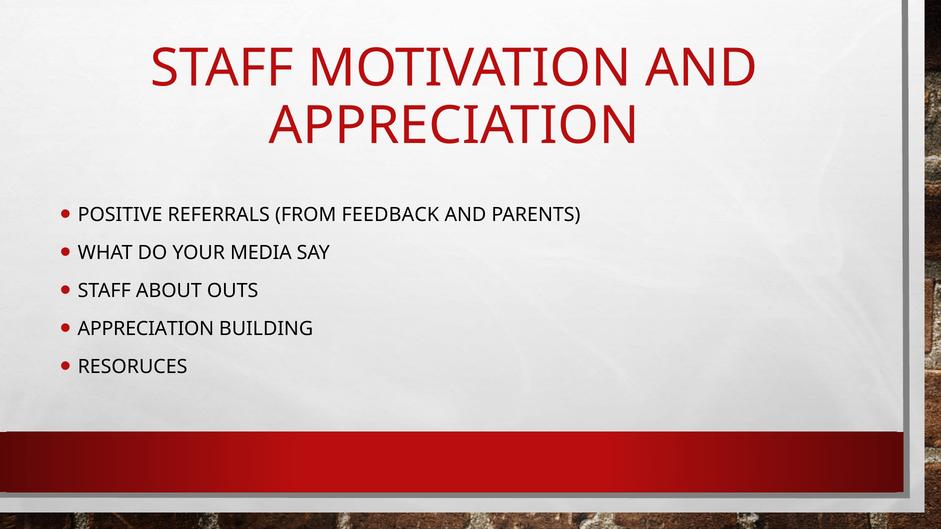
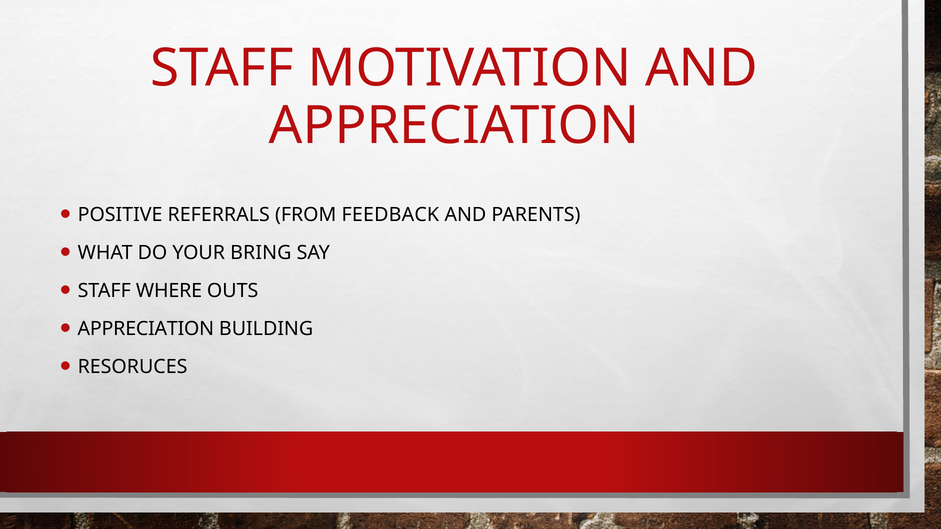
MEDIA: MEDIA -> BRING
ABOUT: ABOUT -> WHERE
